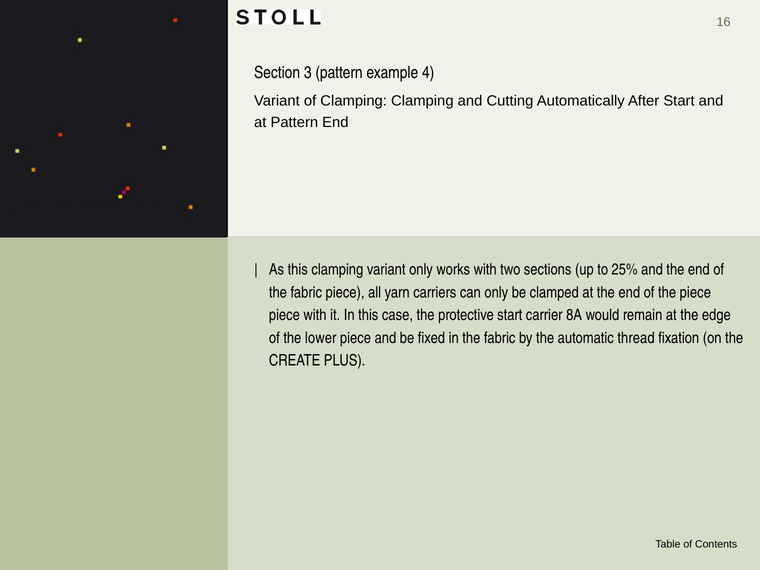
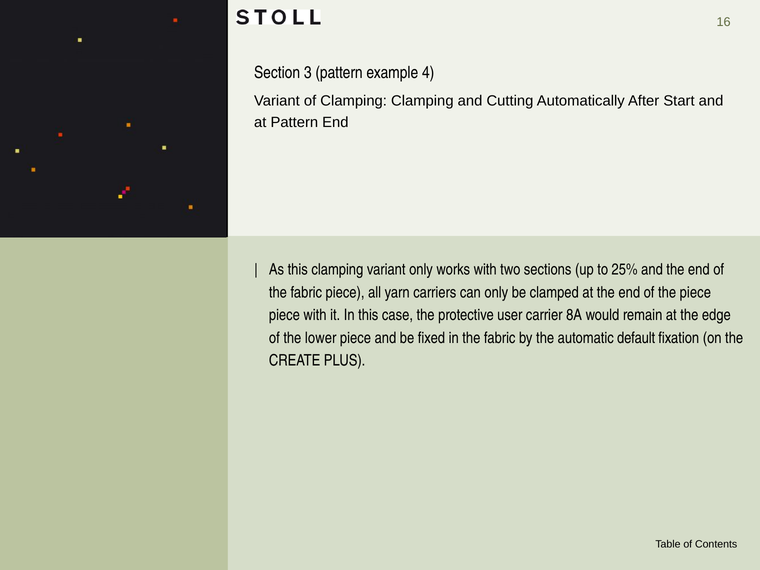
protective start: start -> user
thread: thread -> default
